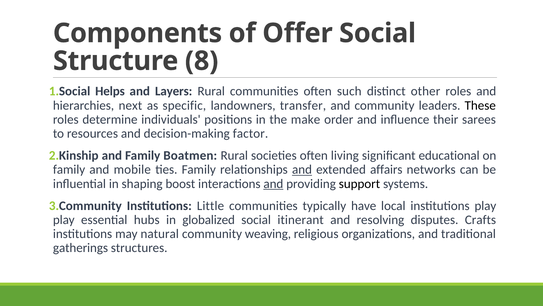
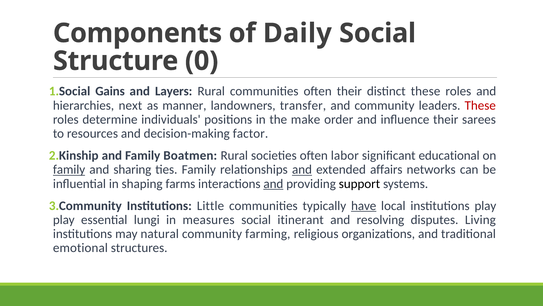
Offer: Offer -> Daily
8: 8 -> 0
Helps: Helps -> Gains
often such: such -> their
distinct other: other -> these
specific: specific -> manner
These at (480, 105) colour: black -> red
living: living -> labor
family at (69, 169) underline: none -> present
mobile: mobile -> sharing
boost: boost -> farms
have underline: none -> present
hubs: hubs -> lungi
globalized: globalized -> measures
Crafts: Crafts -> Living
weaving: weaving -> farming
gatherings: gatherings -> emotional
